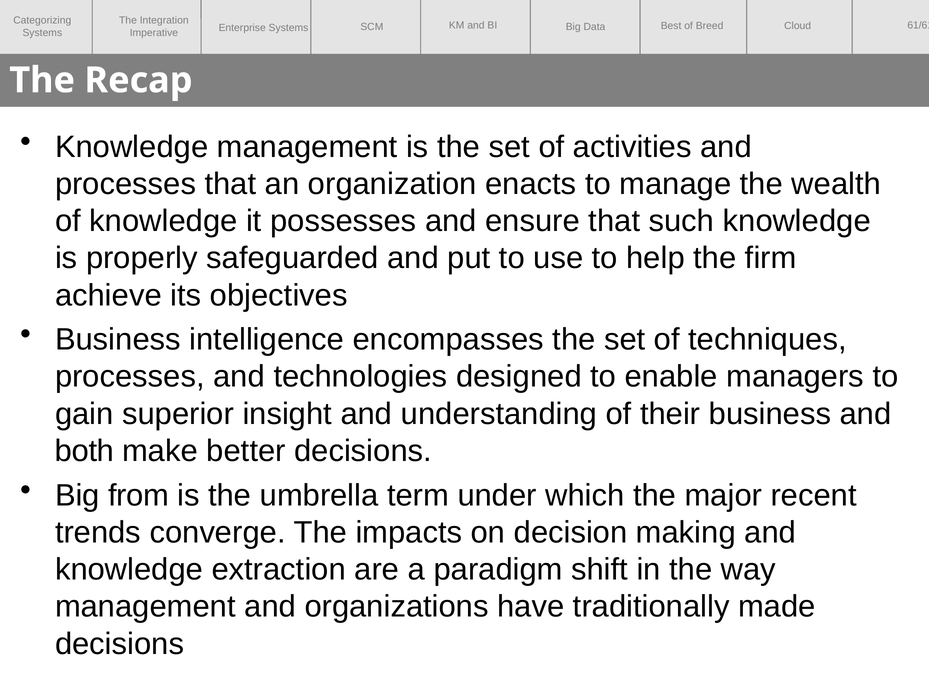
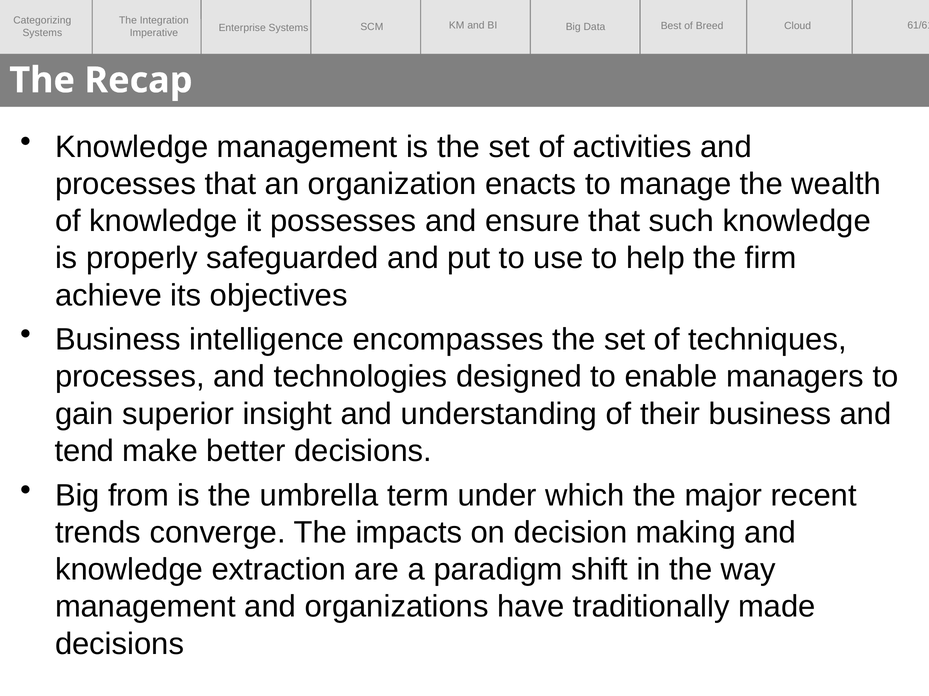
both: both -> tend
